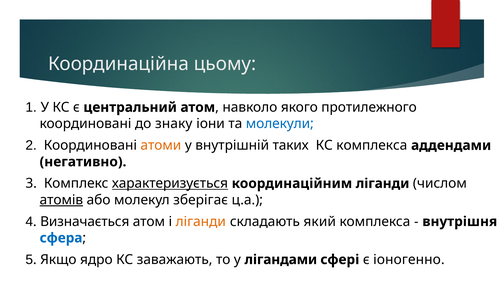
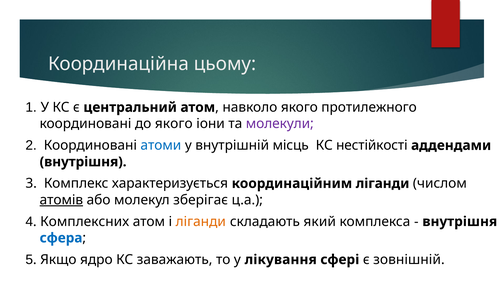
до знаку: знаку -> якого
молекули colour: blue -> purple
атоми colour: orange -> blue
таких: таких -> місць
КС комплекса: комплекса -> нестійкості
негативно at (83, 162): негативно -> внутрішня
характеризується underline: present -> none
Визначається: Визначається -> Комплексних
лігандами: лігандами -> лікування
іоногенно: іоногенно -> зовнішній
